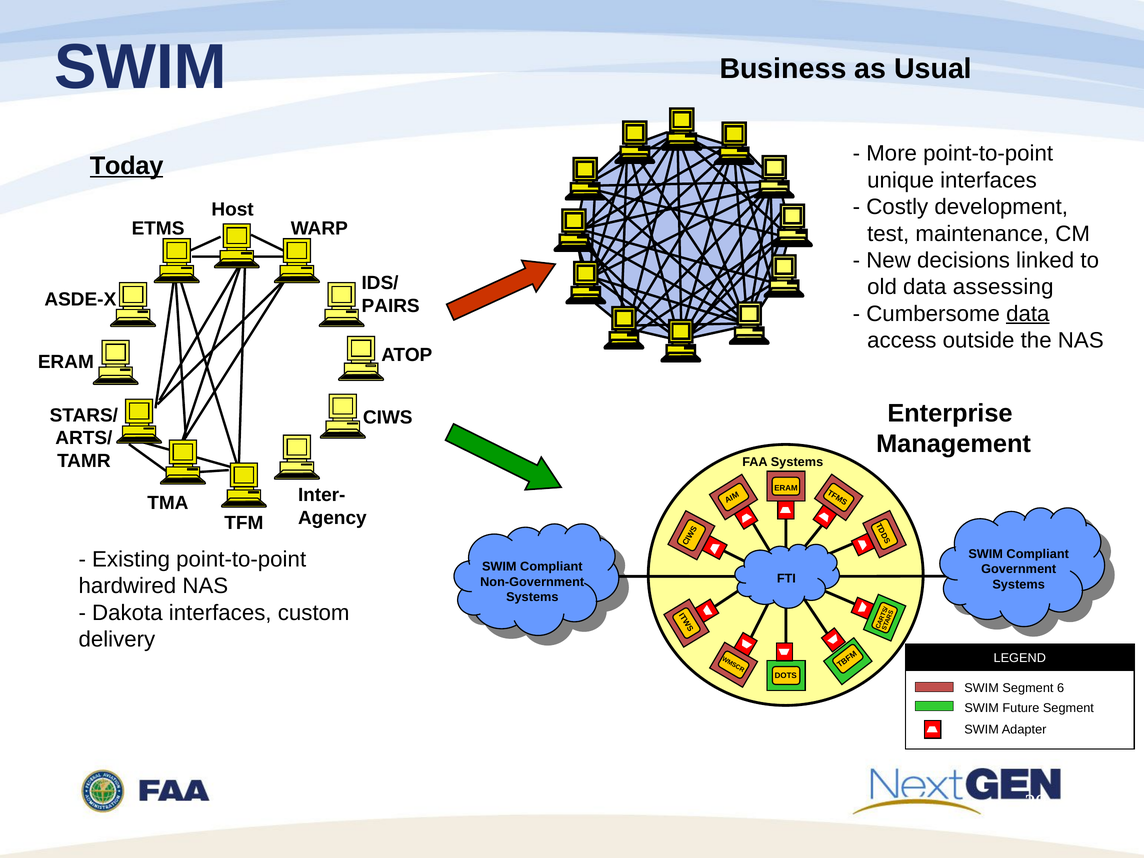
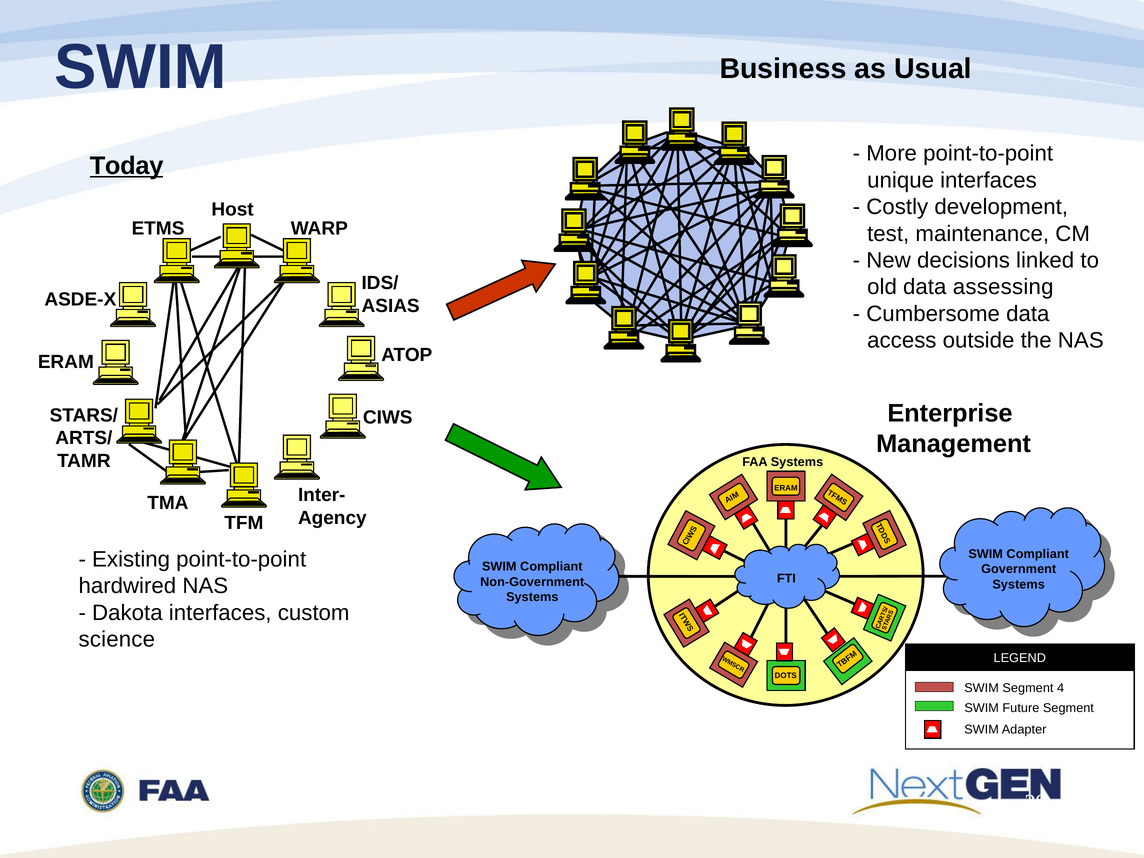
PAIRS: PAIRS -> ASIAS
data at (1028, 314) underline: present -> none
delivery: delivery -> science
6: 6 -> 4
